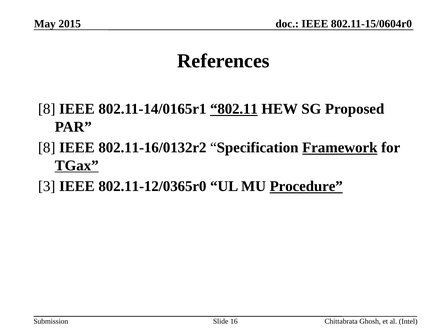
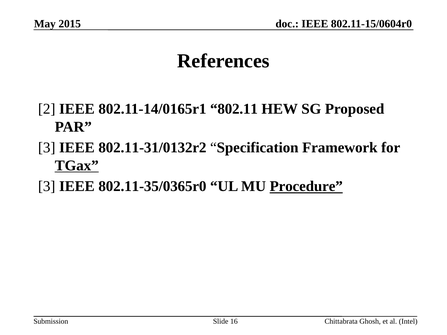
8 at (47, 109): 8 -> 2
802.11 underline: present -> none
8 at (47, 148): 8 -> 3
802.11-16/0132r2: 802.11-16/0132r2 -> 802.11-31/0132r2
Framework underline: present -> none
802.11-12/0365r0: 802.11-12/0365r0 -> 802.11-35/0365r0
